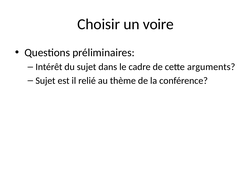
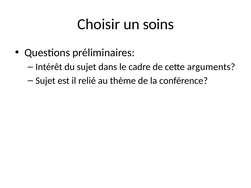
voire: voire -> soins
